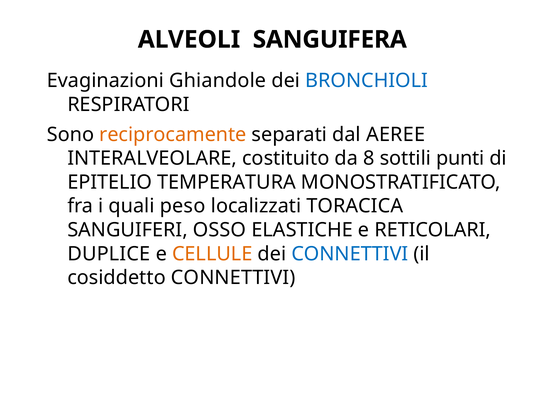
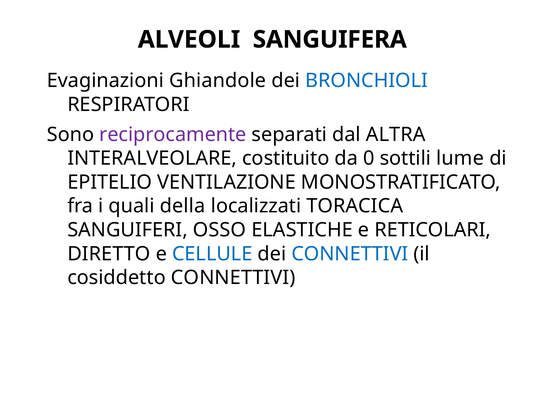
reciprocamente colour: orange -> purple
AEREE: AEREE -> ALTRA
8: 8 -> 0
punti: punti -> lume
TEMPERATURA: TEMPERATURA -> VENTILAZIONE
peso: peso -> della
DUPLICE: DUPLICE -> DIRETTO
CELLULE colour: orange -> blue
